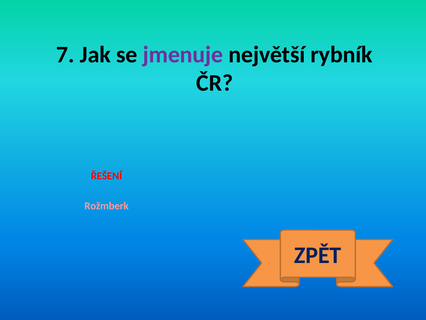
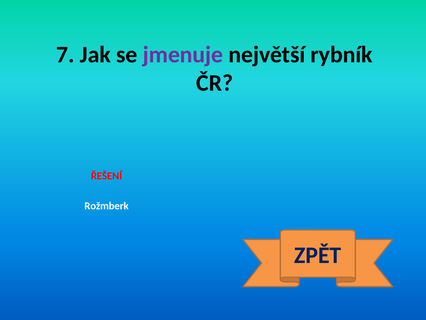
Rožmberk colour: pink -> white
